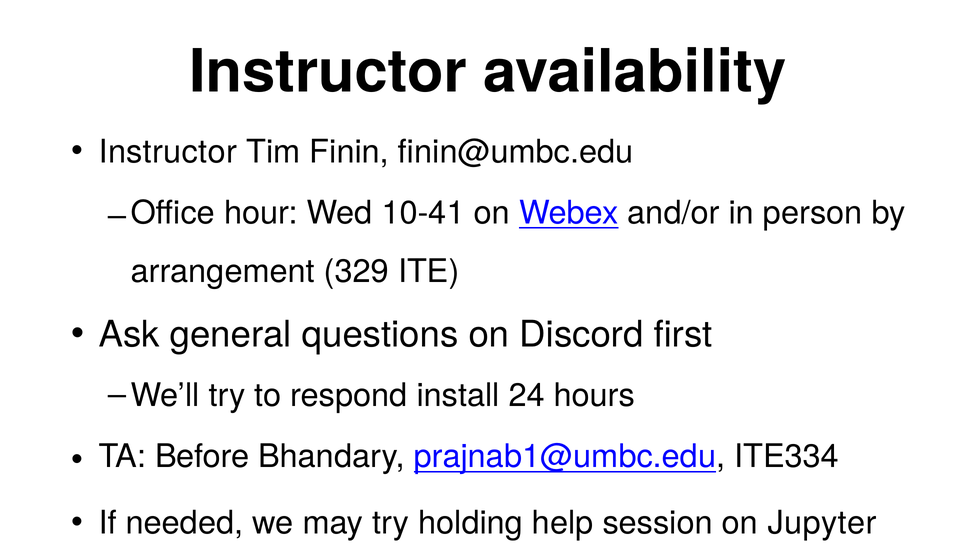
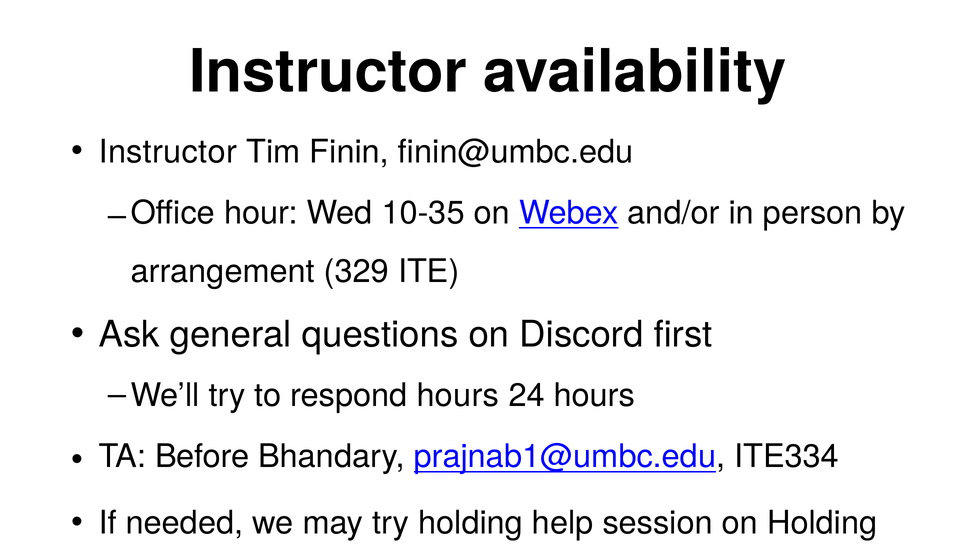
10-41: 10-41 -> 10-35
respond install: install -> hours
on Jupyter: Jupyter -> Holding
